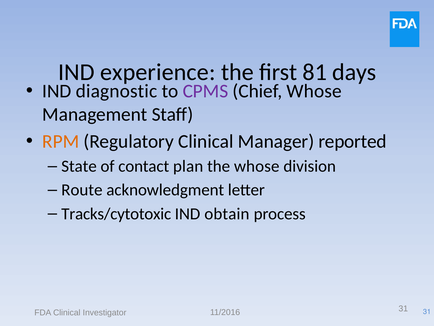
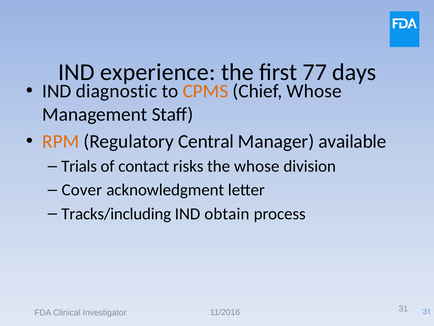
81: 81 -> 77
CPMS colour: purple -> orange
Regulatory Clinical: Clinical -> Central
reported: reported -> available
State: State -> Trials
plan: plan -> risks
Route: Route -> Cover
Tracks/cytotoxic: Tracks/cytotoxic -> Tracks/including
